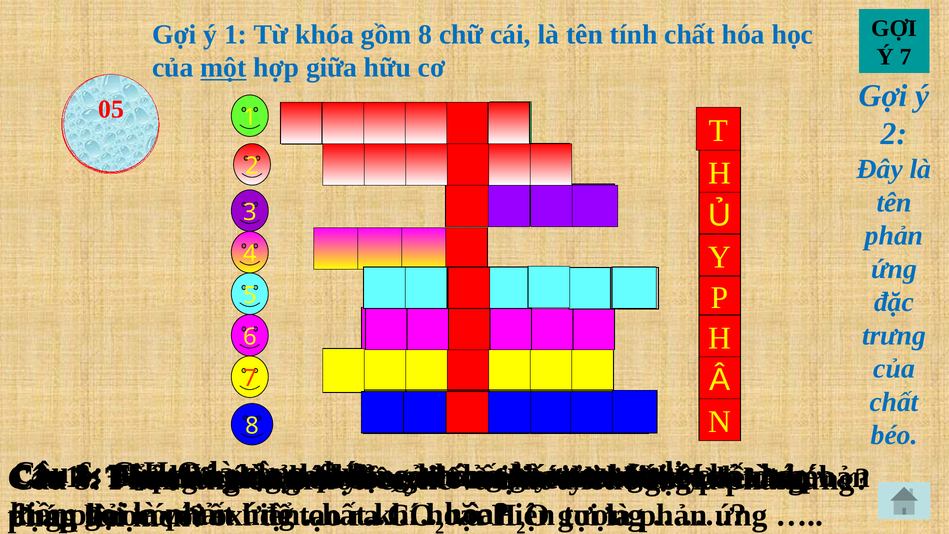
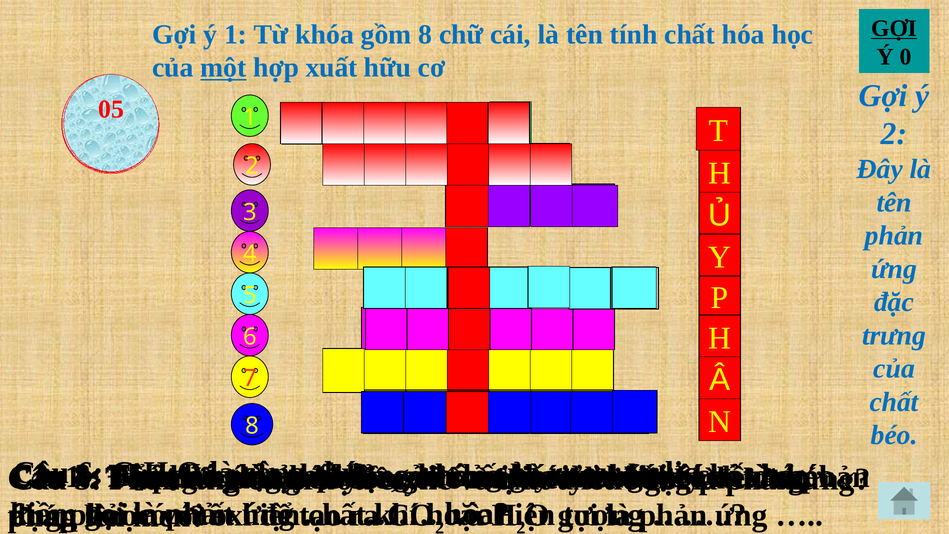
GỢI at (894, 28) underline: none -> present
Ý 7: 7 -> 0
hợp giữa: giữa -> xuất
